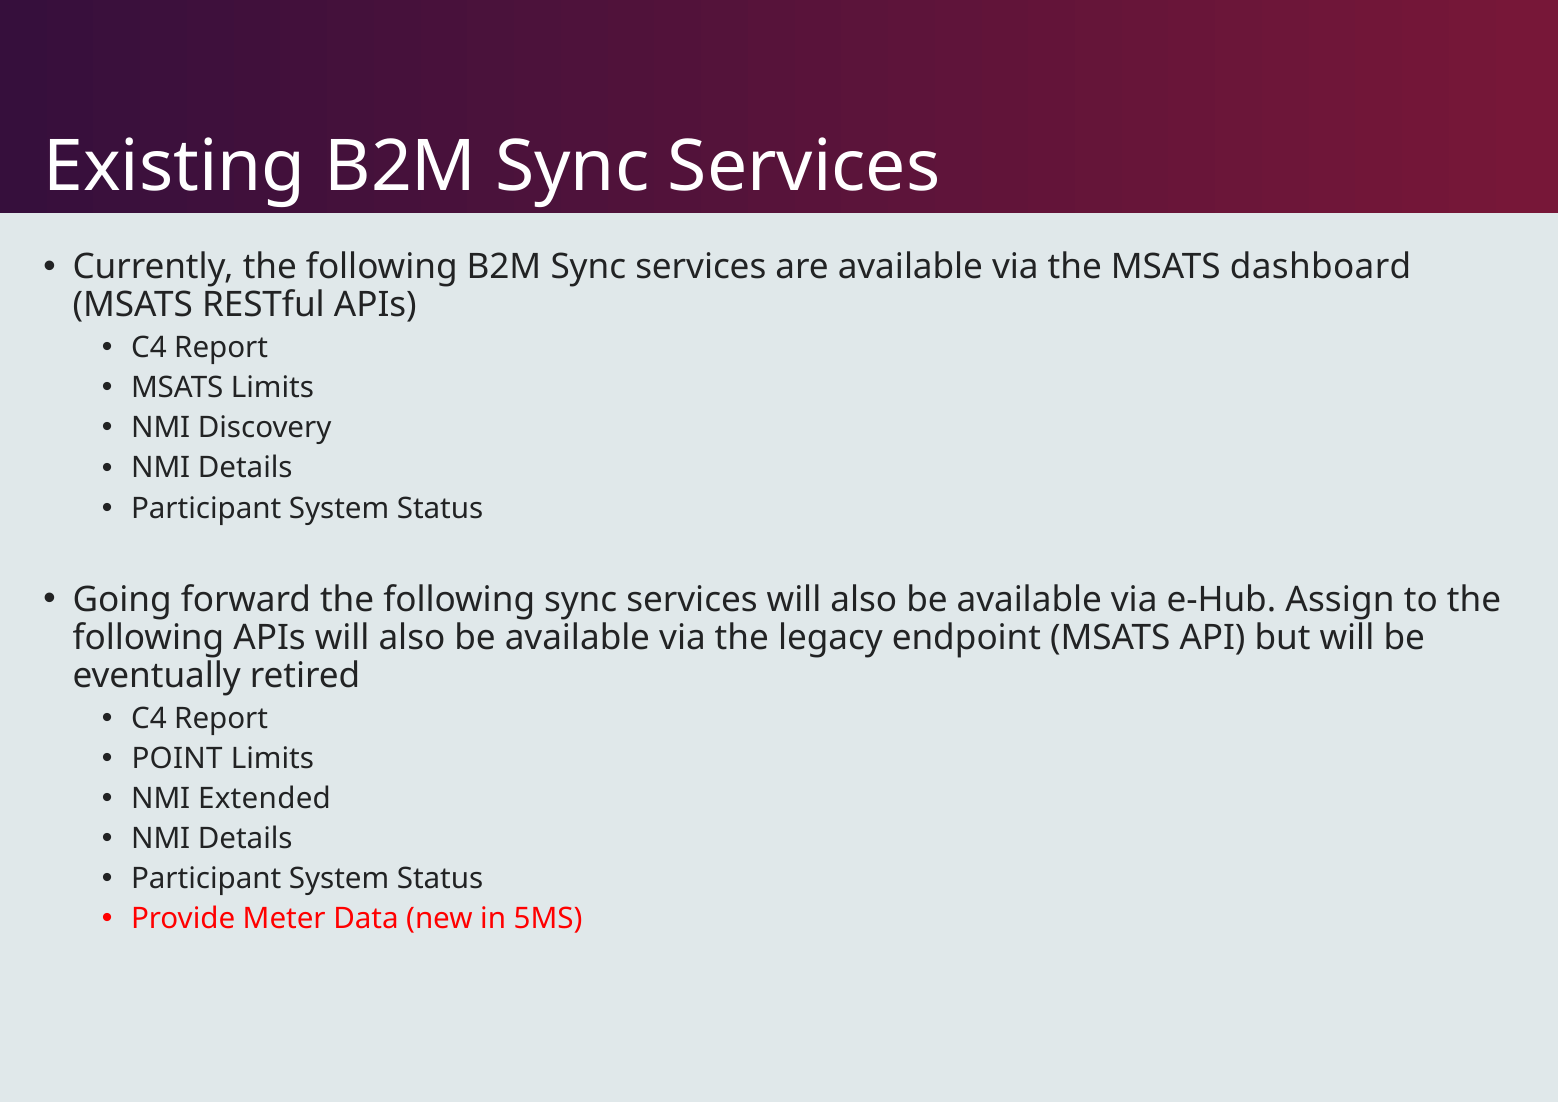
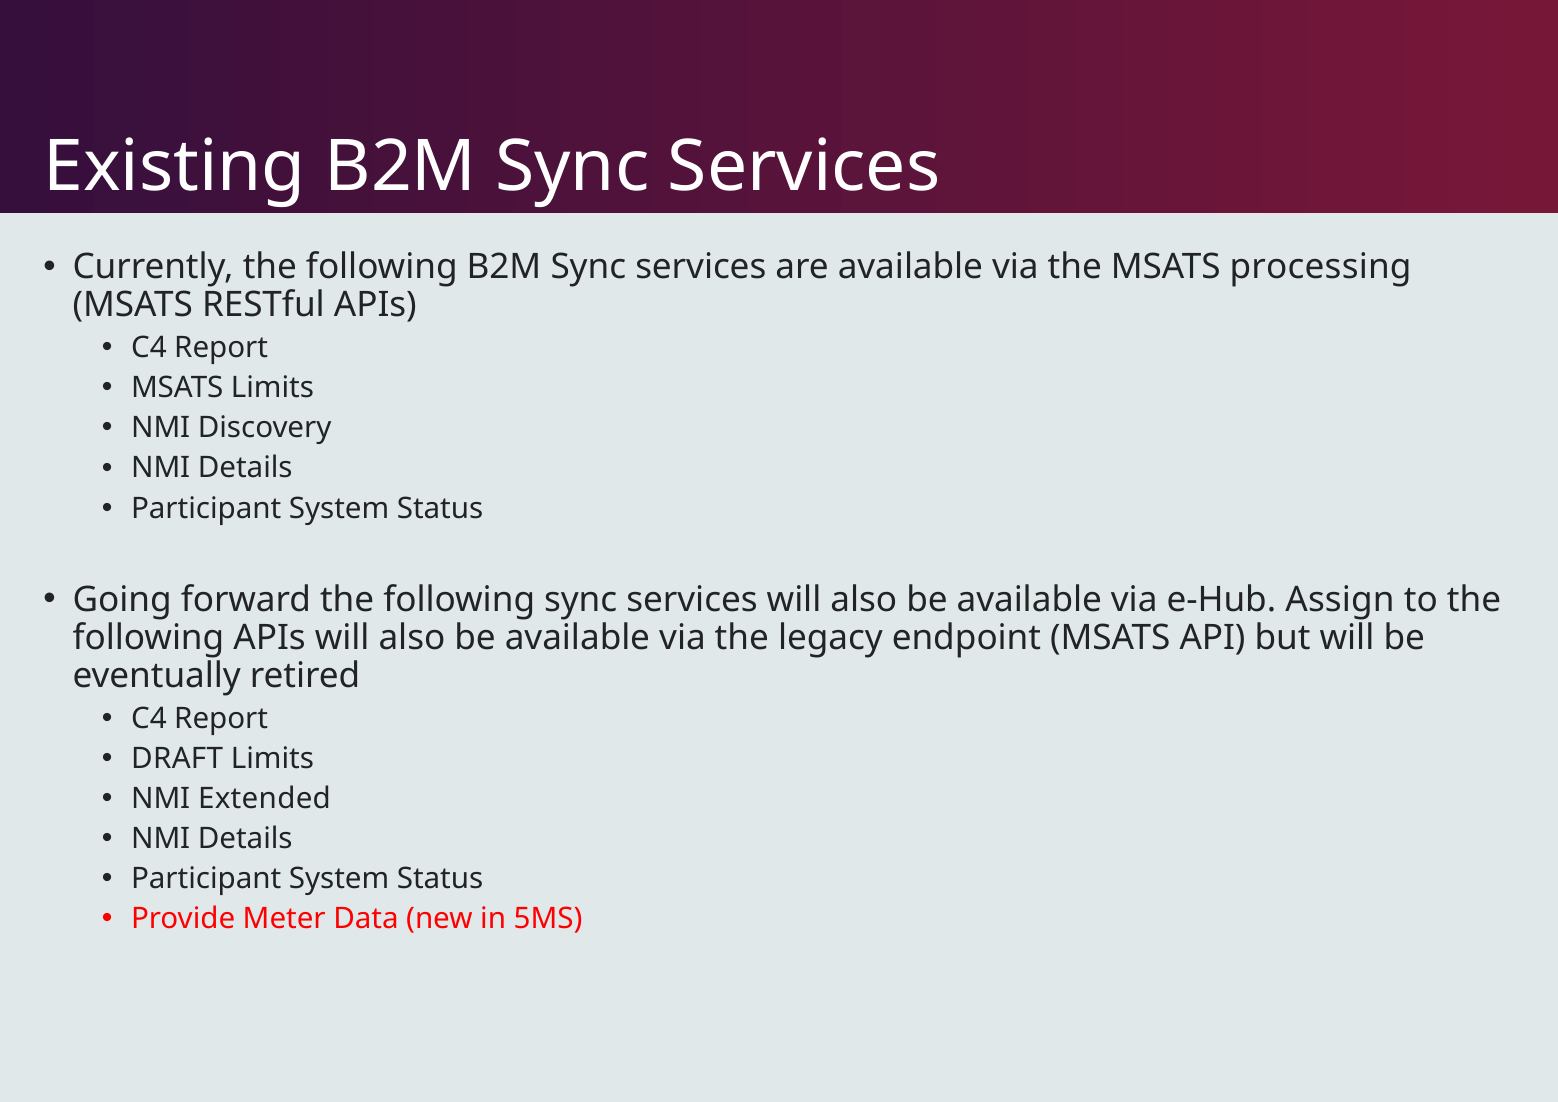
dashboard: dashboard -> processing
POINT: POINT -> DRAFT
